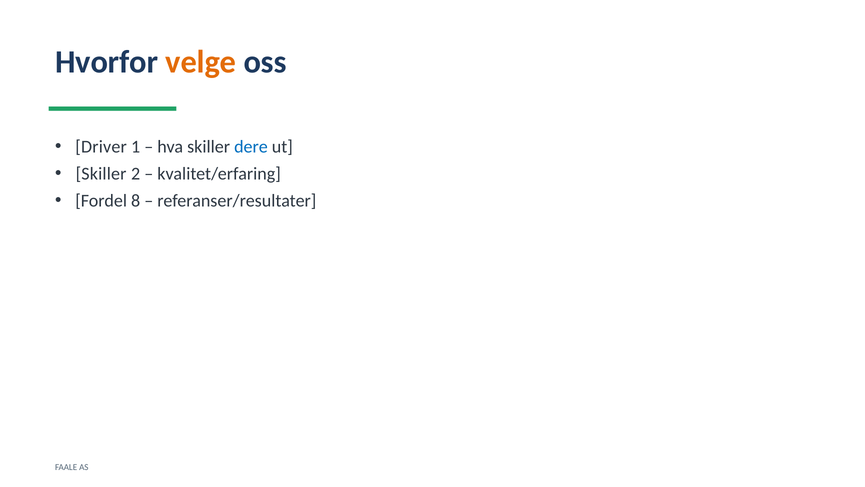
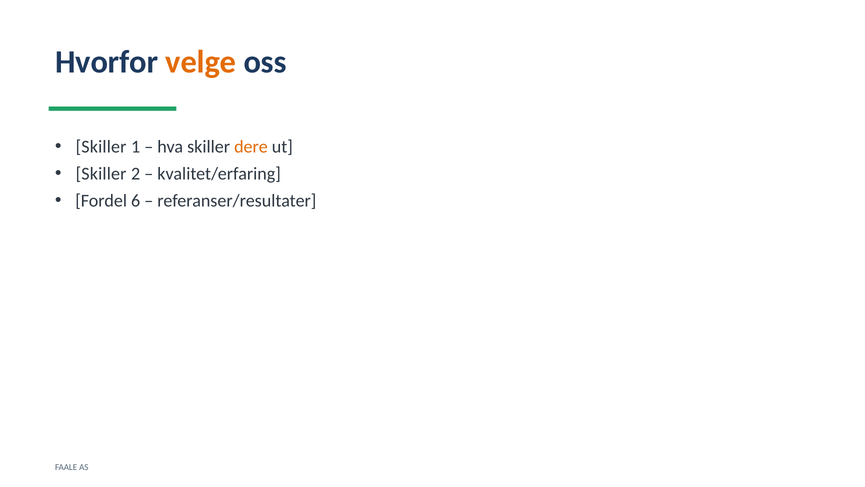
Driver at (101, 147): Driver -> Skiller
dere colour: blue -> orange
8: 8 -> 6
